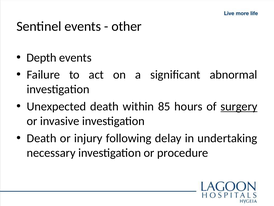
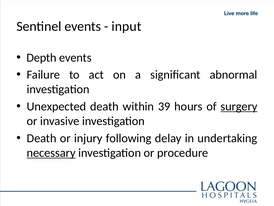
other: other -> input
85: 85 -> 39
necessary underline: none -> present
